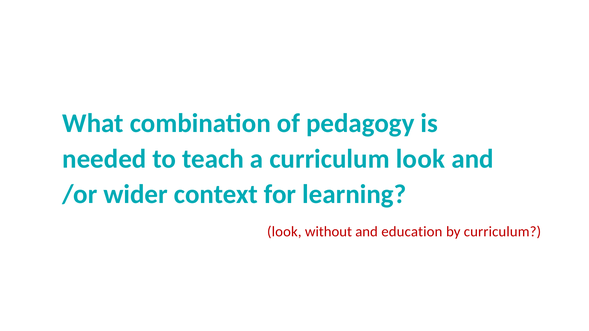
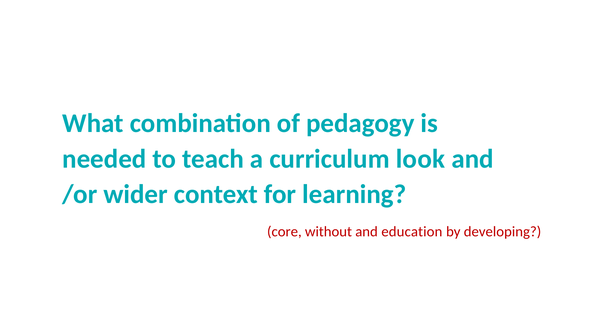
look at (284, 232): look -> core
by curriculum: curriculum -> developing
